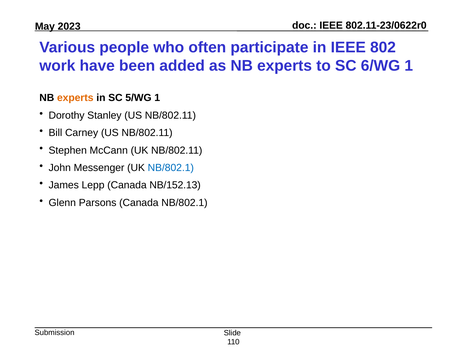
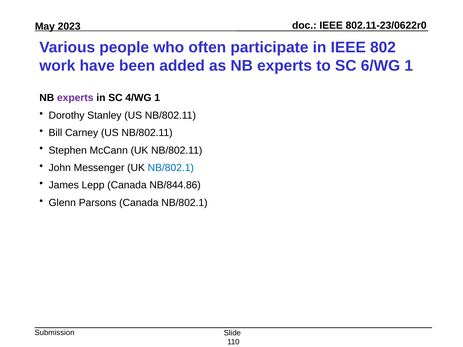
experts at (75, 98) colour: orange -> purple
5/WG: 5/WG -> 4/WG
NB/152.13: NB/152.13 -> NB/844.86
